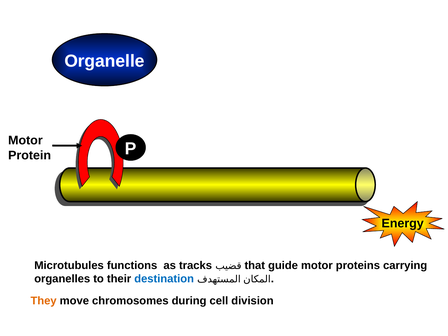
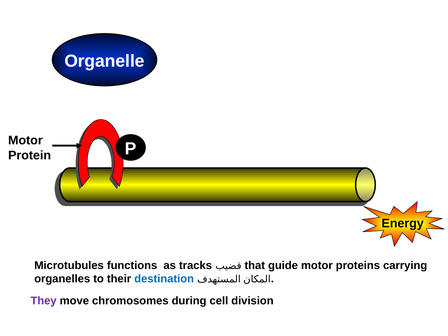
They colour: orange -> purple
